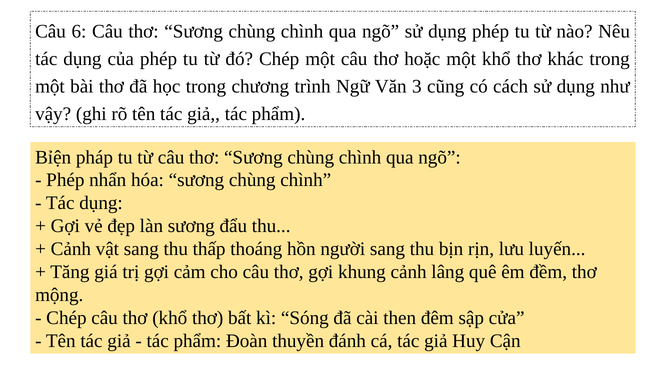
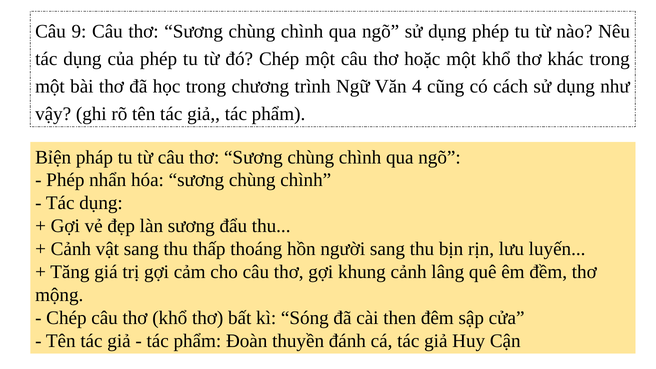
6: 6 -> 9
3: 3 -> 4
